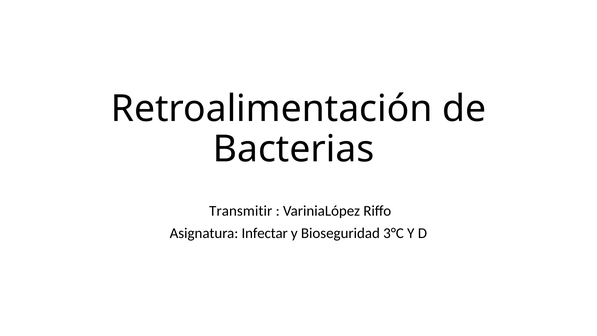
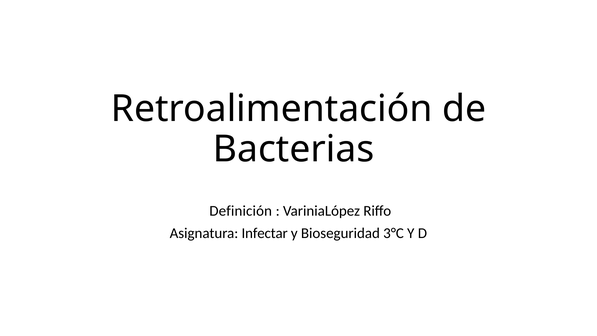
Transmitir: Transmitir -> Definición
